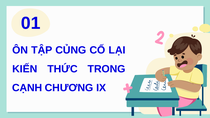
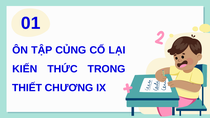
CẠNH: CẠNH -> THIẾT
